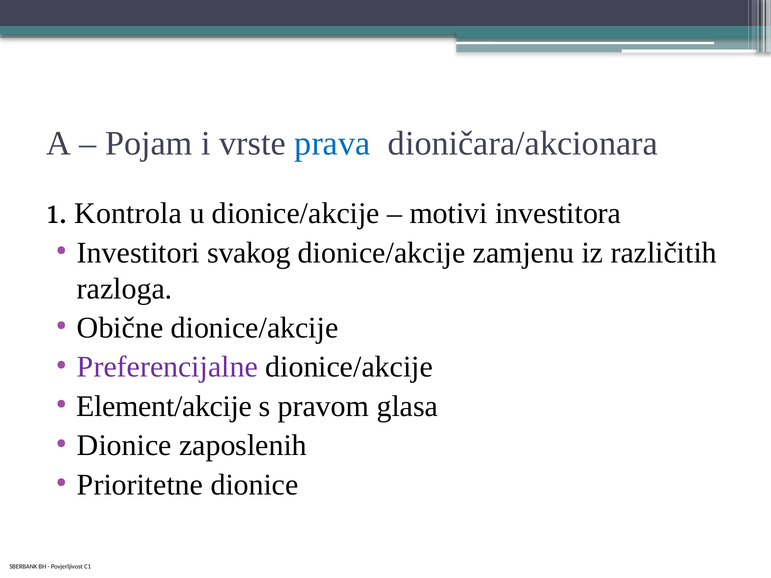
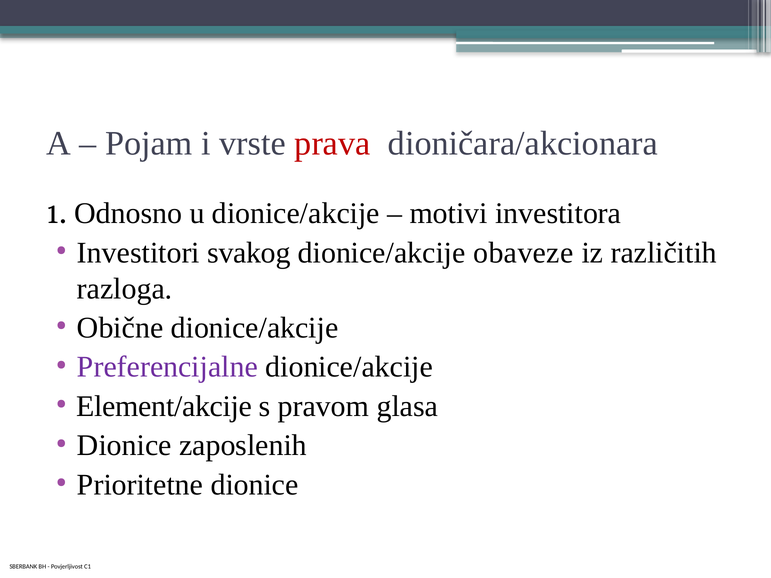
prava colour: blue -> red
Kontrola: Kontrola -> Odnosno
zamjenu: zamjenu -> obaveze
